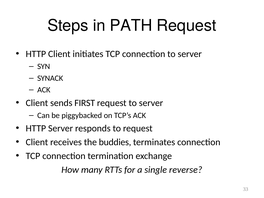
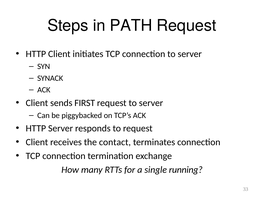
buddies: buddies -> contact
reverse: reverse -> running
